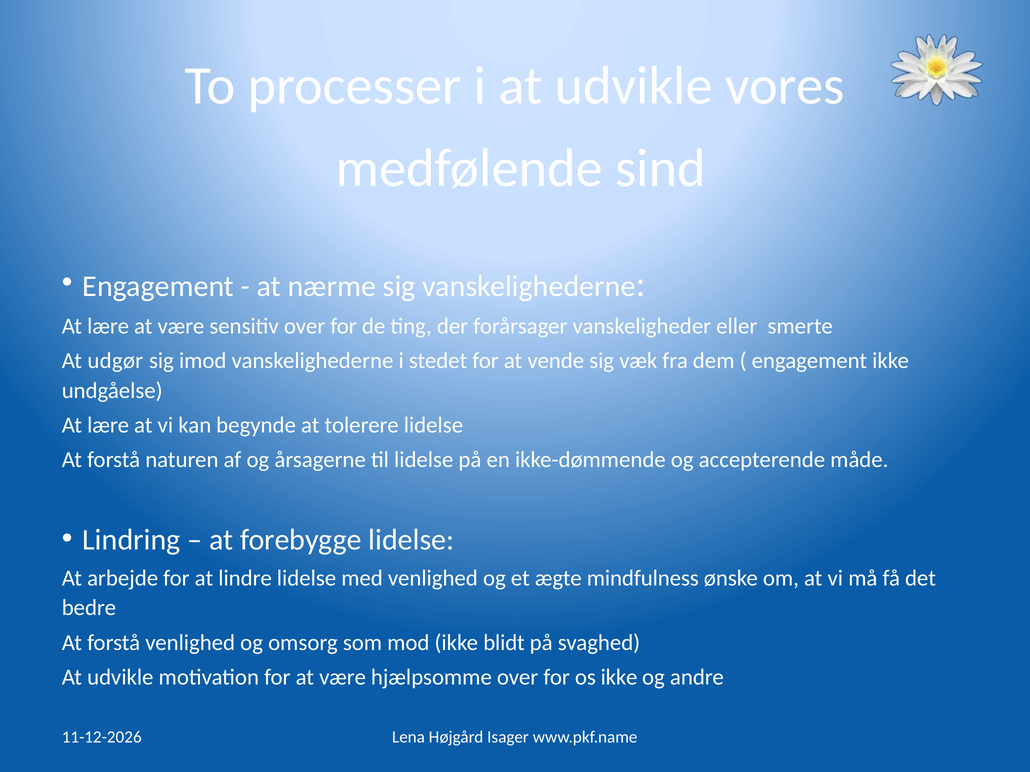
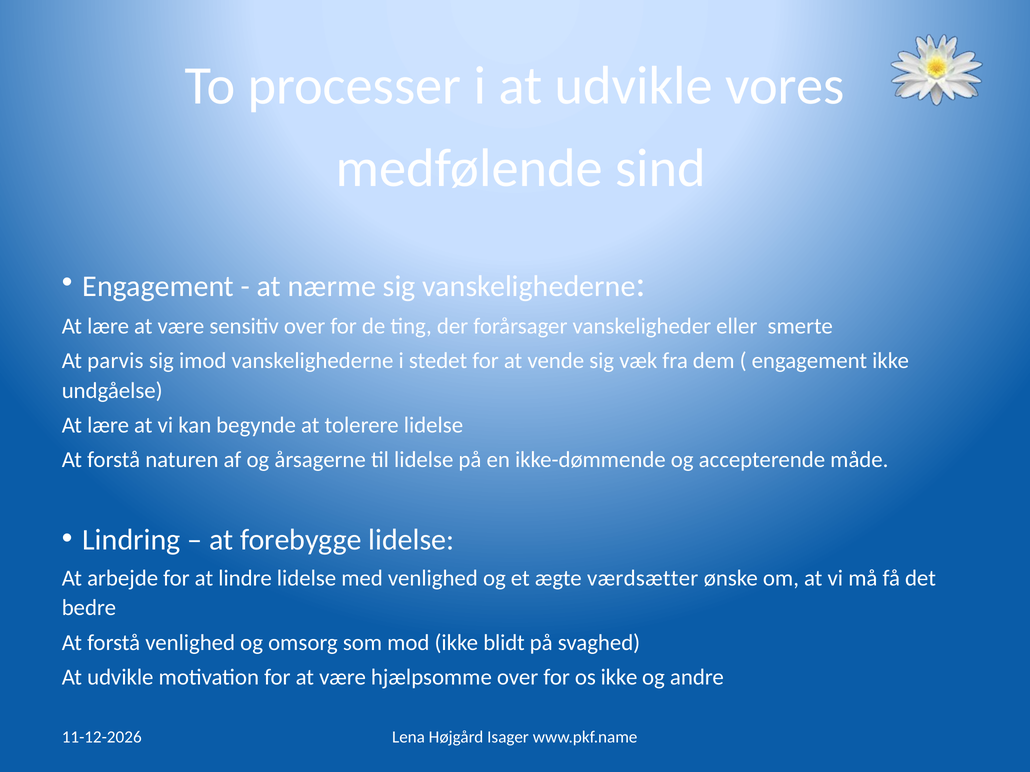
udgør: udgør -> parvis
mindfulness: mindfulness -> værdsætter
